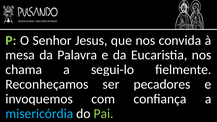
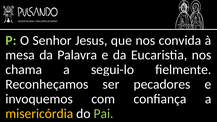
misericórdia colour: light blue -> yellow
